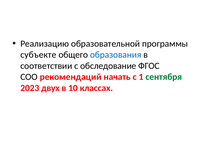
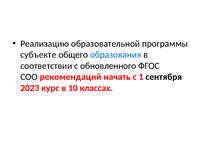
обследование: обследование -> обновленного
сентября colour: green -> black
двух: двух -> курс
